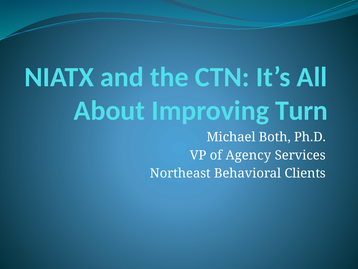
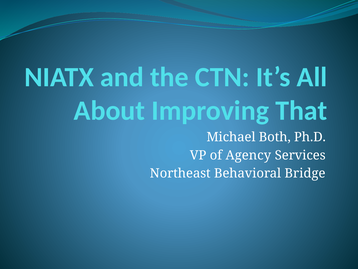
Turn: Turn -> That
Clients: Clients -> Bridge
